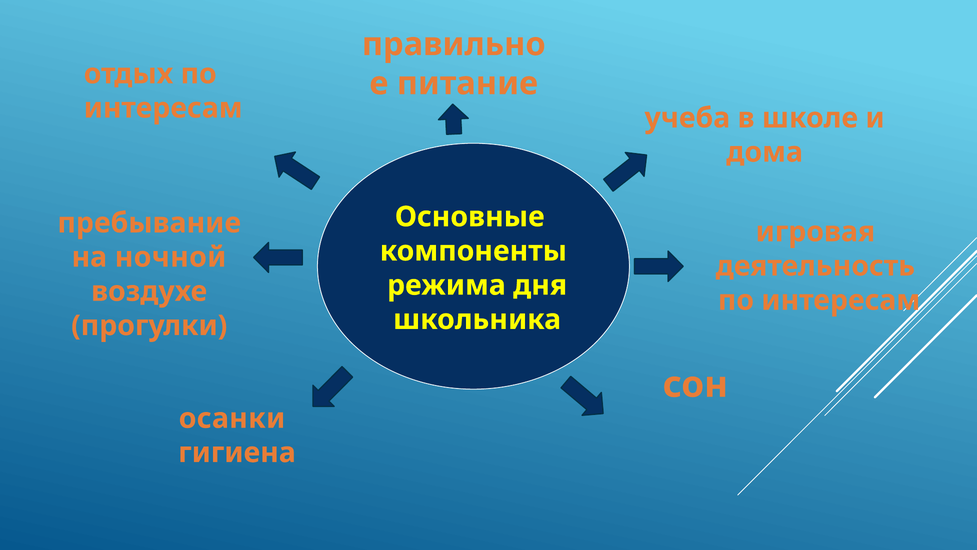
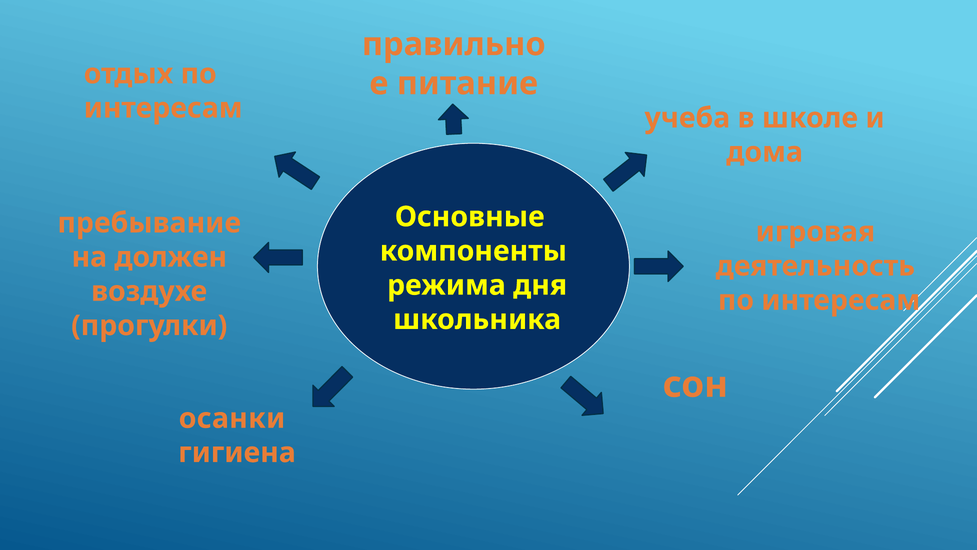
ночной: ночной -> должен
